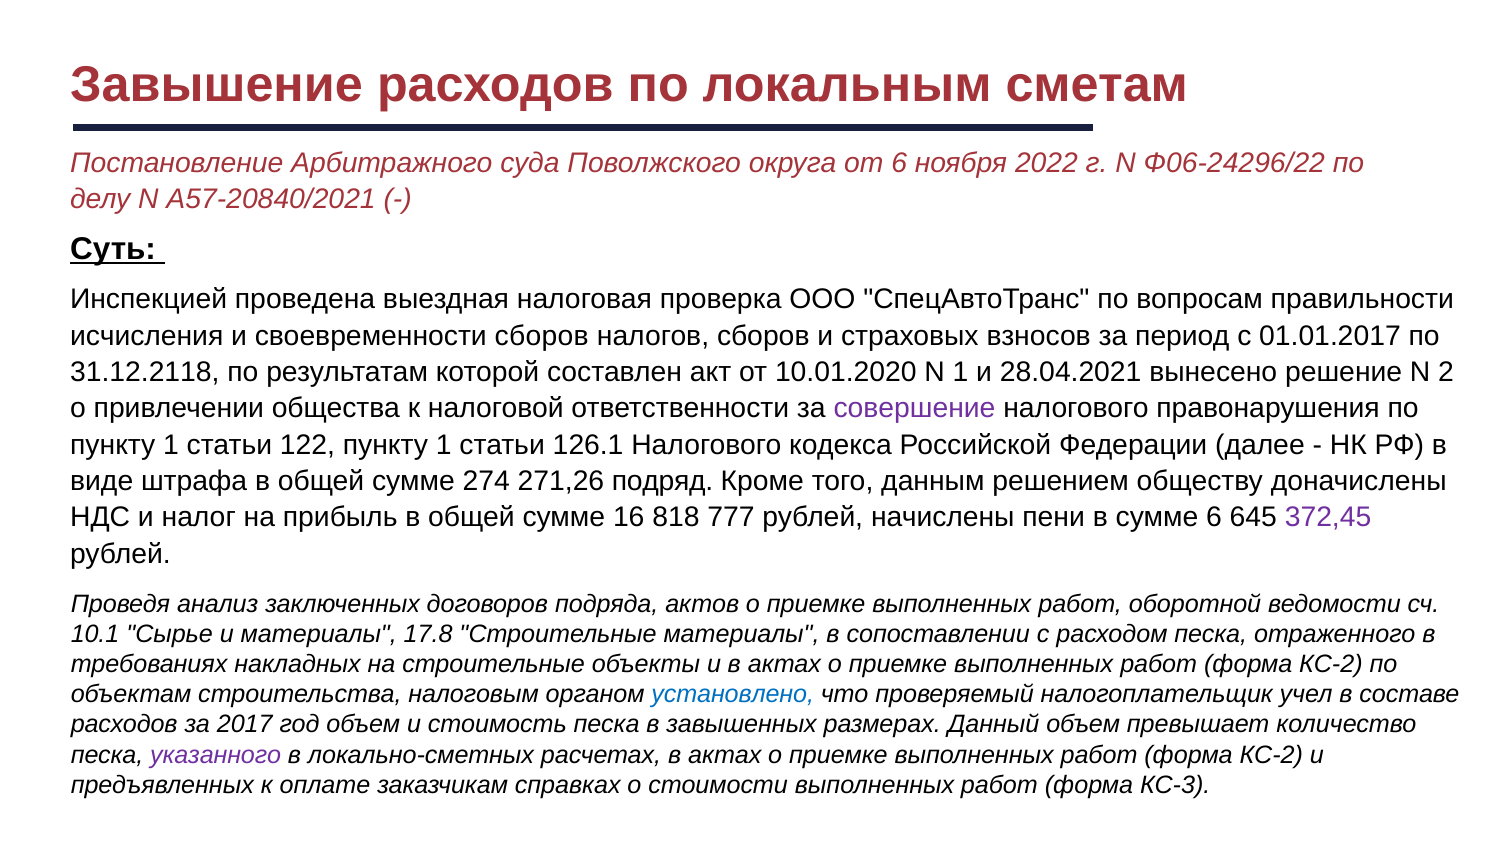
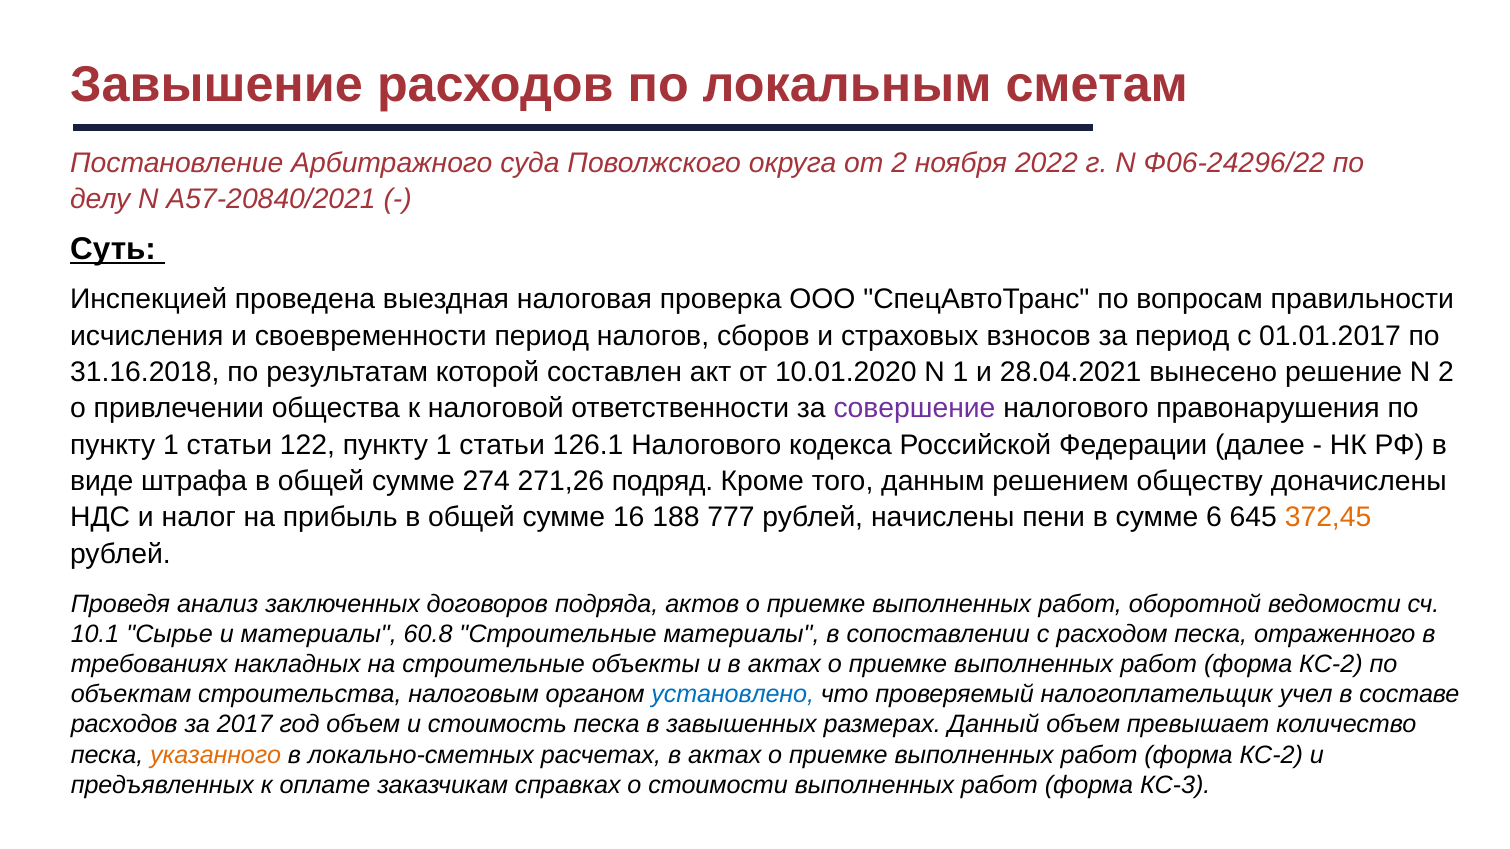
от 6: 6 -> 2
своевременности сборов: сборов -> период
31.12.2118: 31.12.2118 -> 31.16.2018
818: 818 -> 188
372,45 colour: purple -> orange
17.8: 17.8 -> 60.8
указанного colour: purple -> orange
